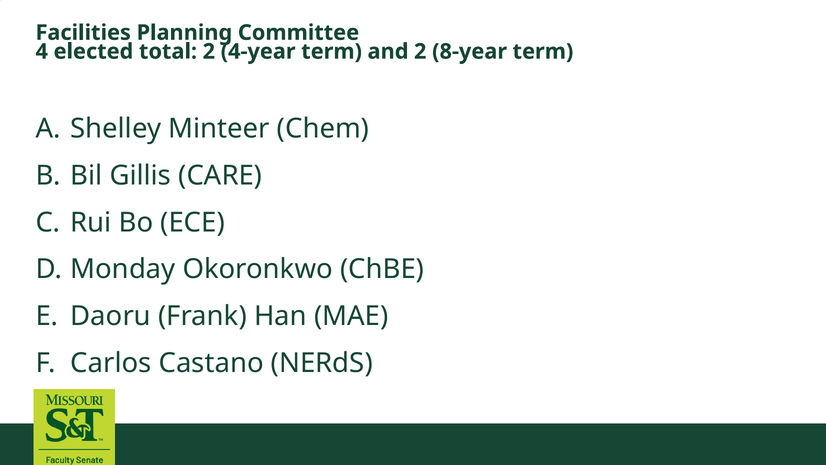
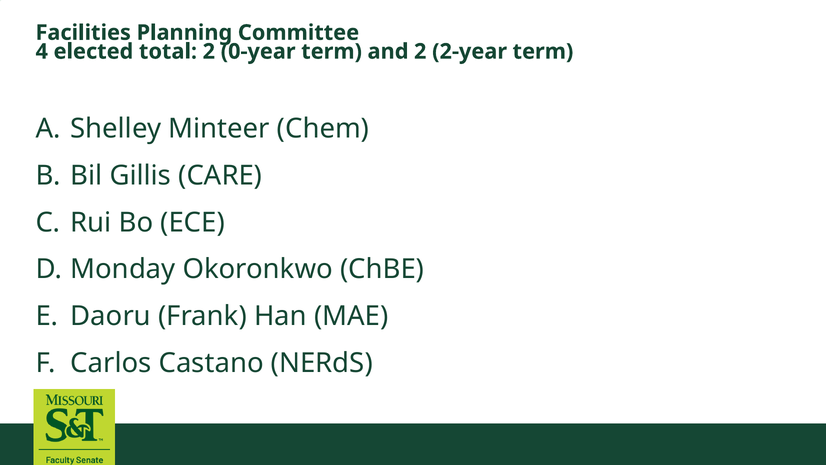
4-year: 4-year -> 0-year
8-year: 8-year -> 2-year
